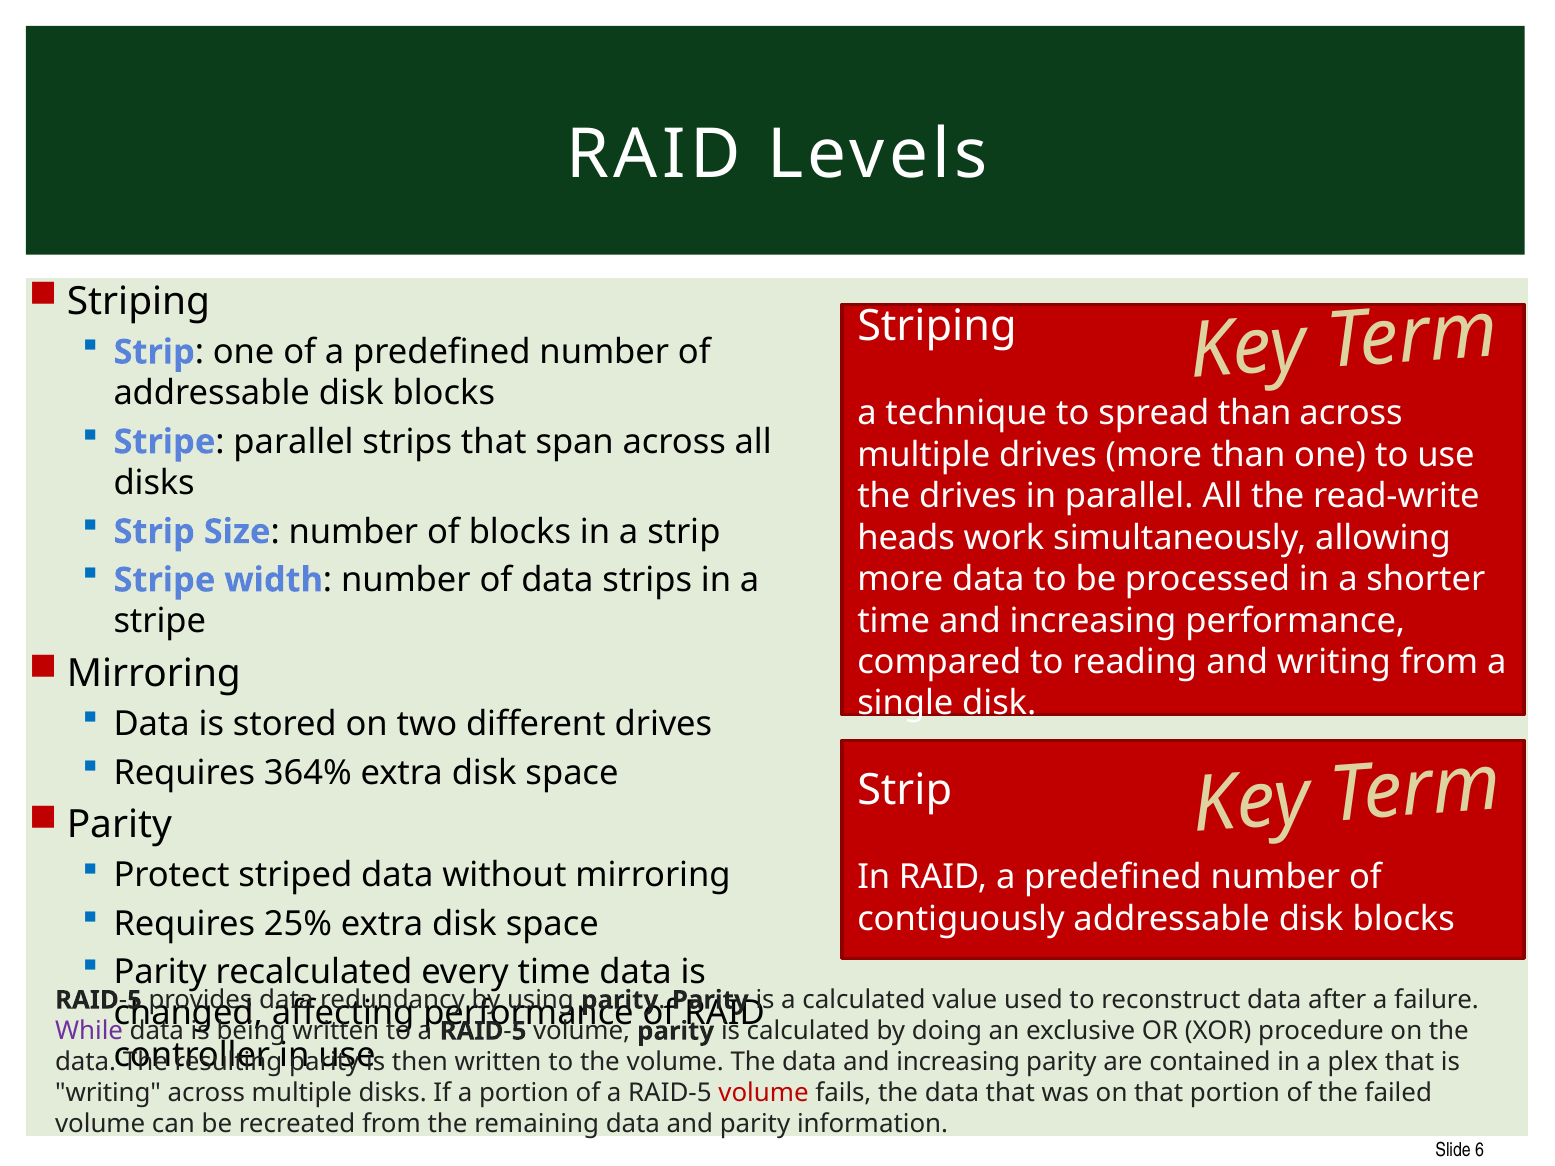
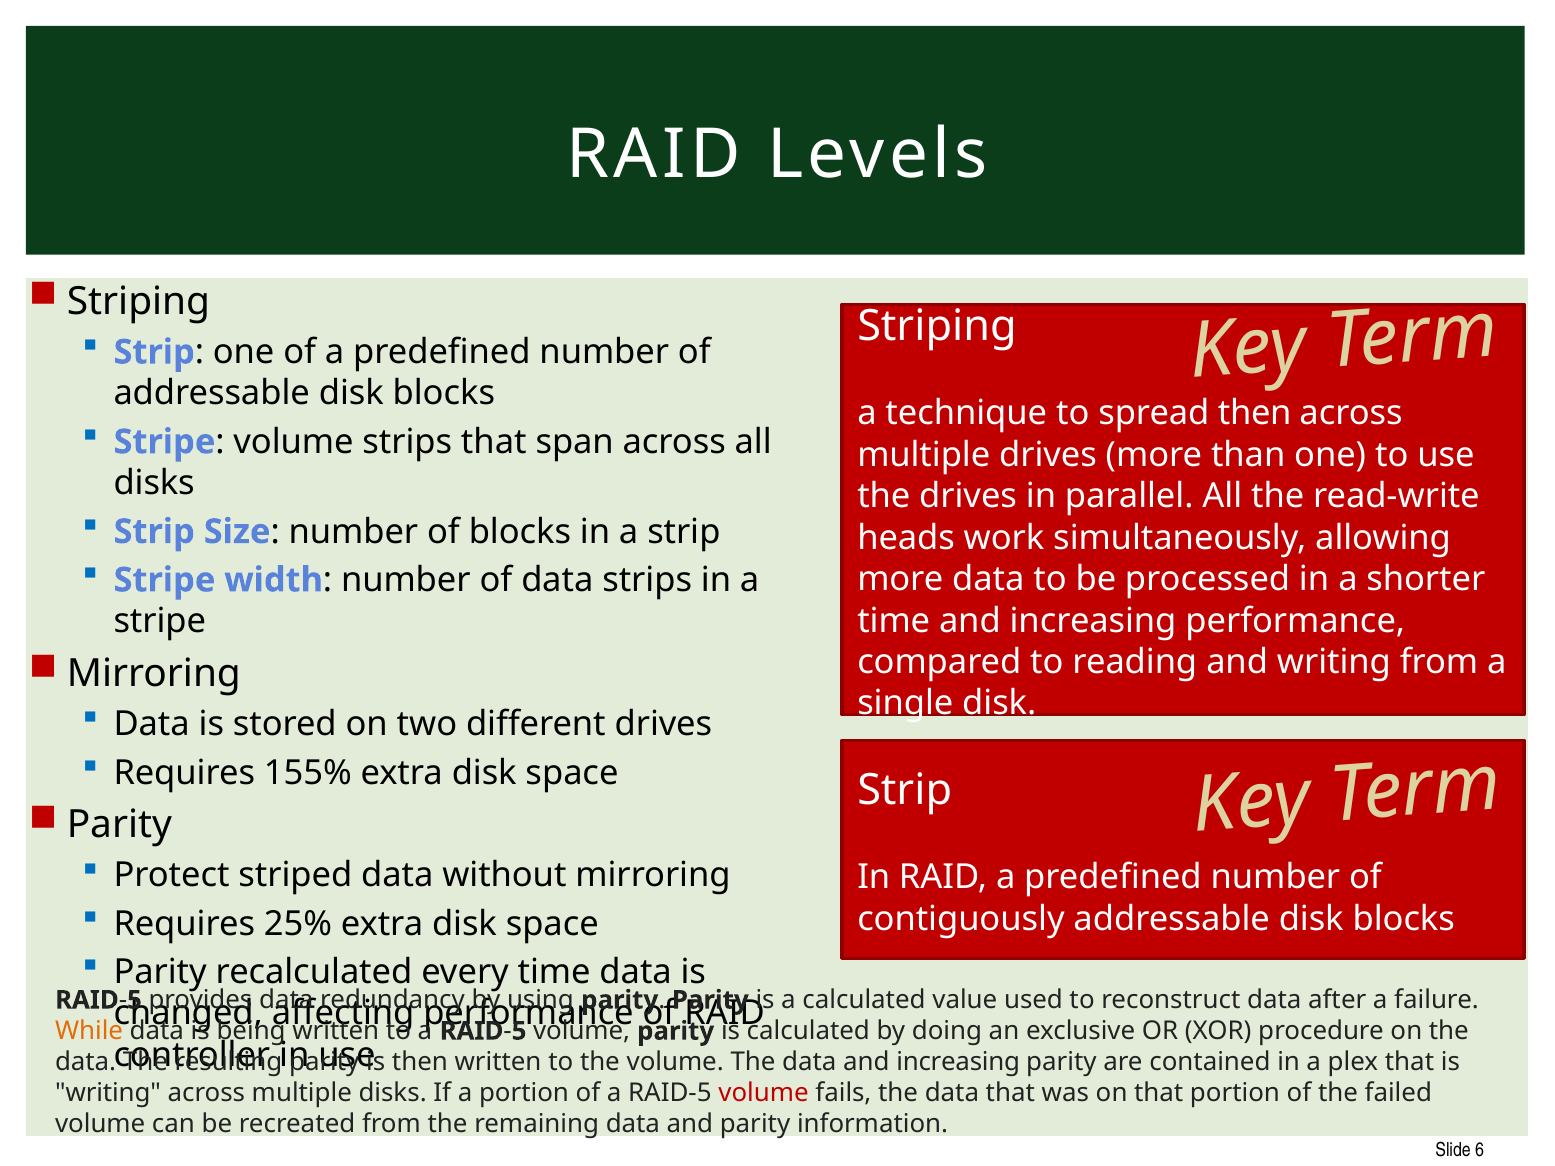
spread than: than -> then
Stripe parallel: parallel -> volume
364%: 364% -> 155%
While colour: purple -> orange
